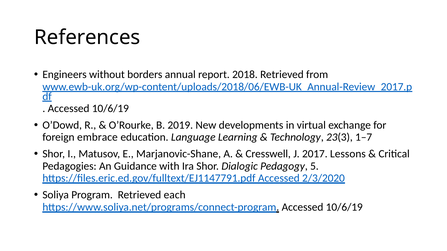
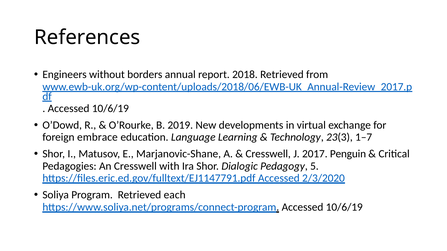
Lessons: Lessons -> Penguin
An Guidance: Guidance -> Cresswell
